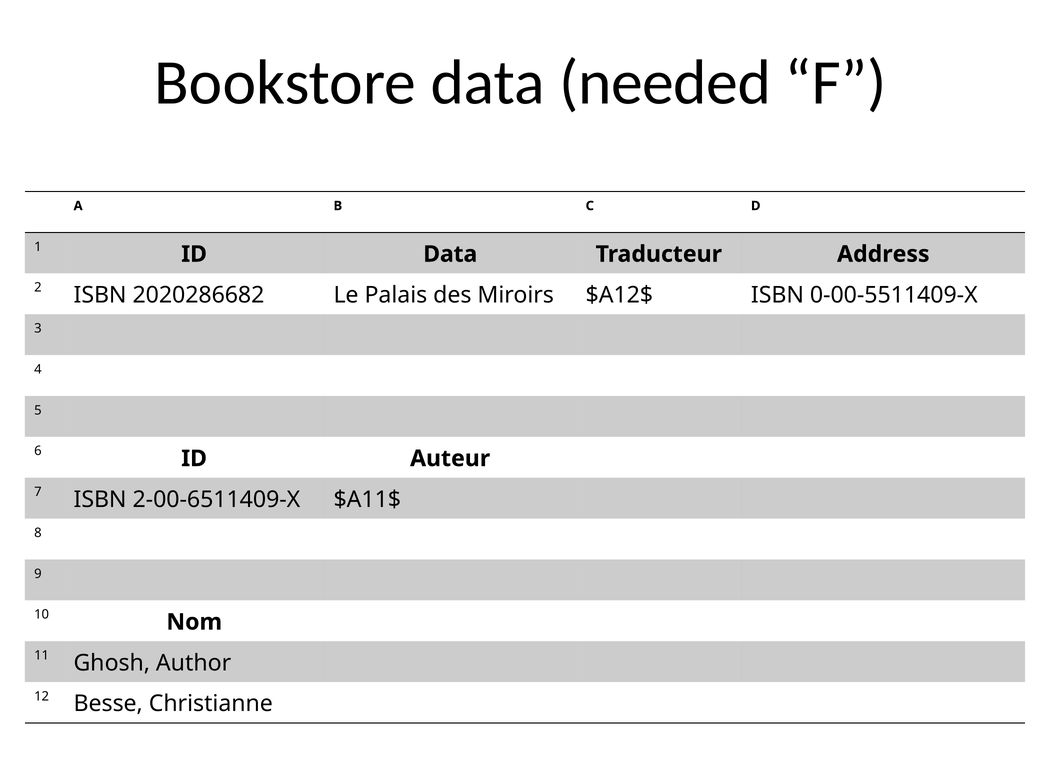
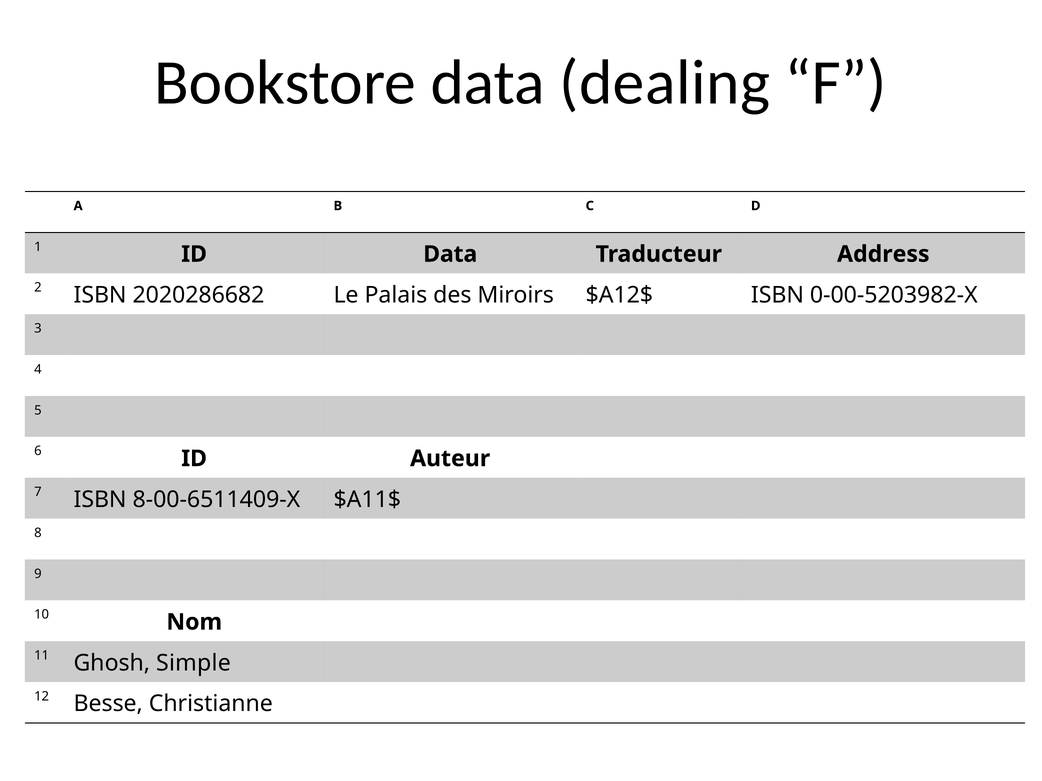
needed: needed -> dealing
0-00-5511409-X: 0-00-5511409-X -> 0-00-5203982-X
2-00-6511409-X: 2-00-6511409-X -> 8-00-6511409-X
Author: Author -> Simple
